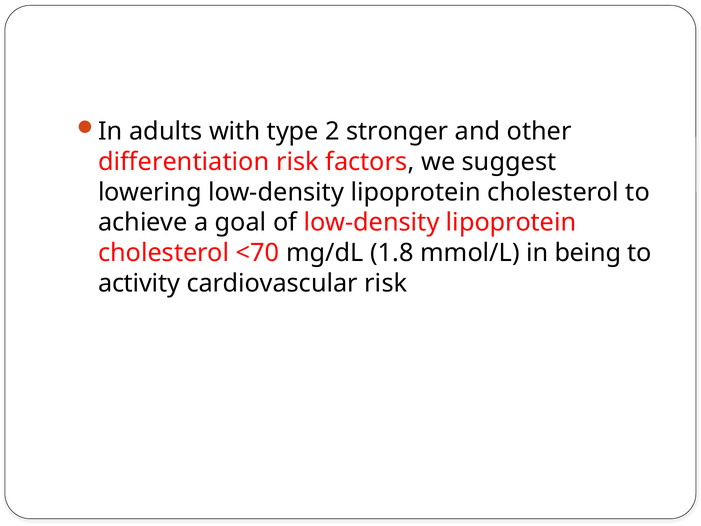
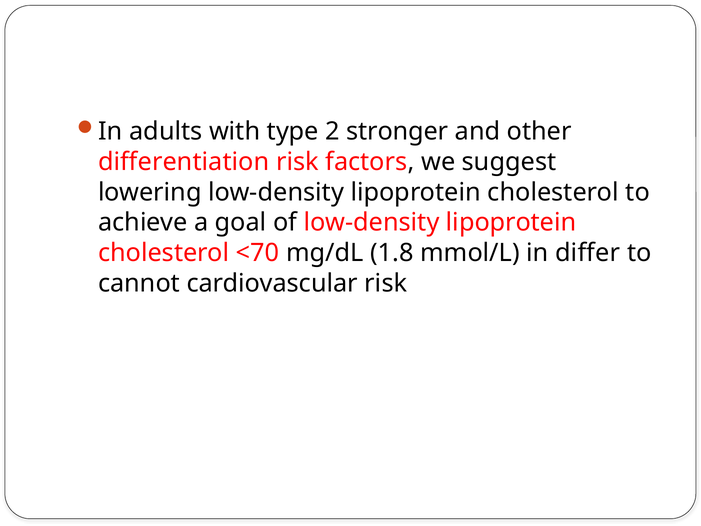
being: being -> differ
activity: activity -> cannot
